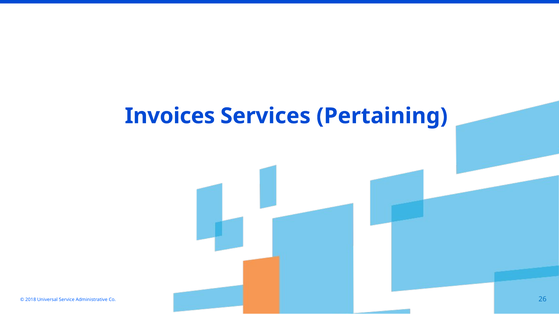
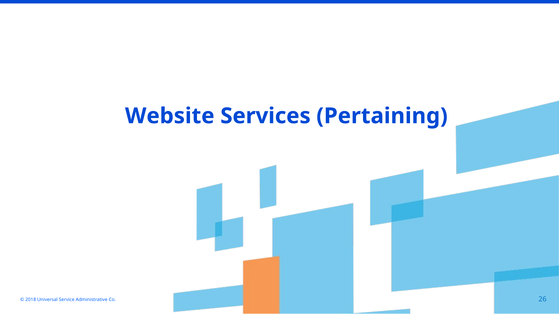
Invoices: Invoices -> Website
